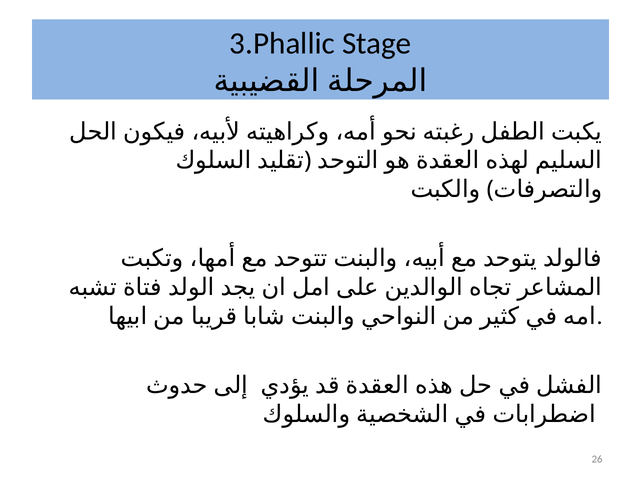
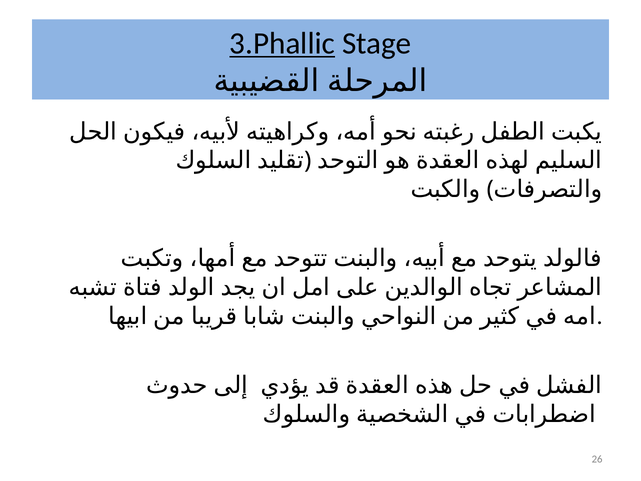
3.Phallic underline: none -> present
